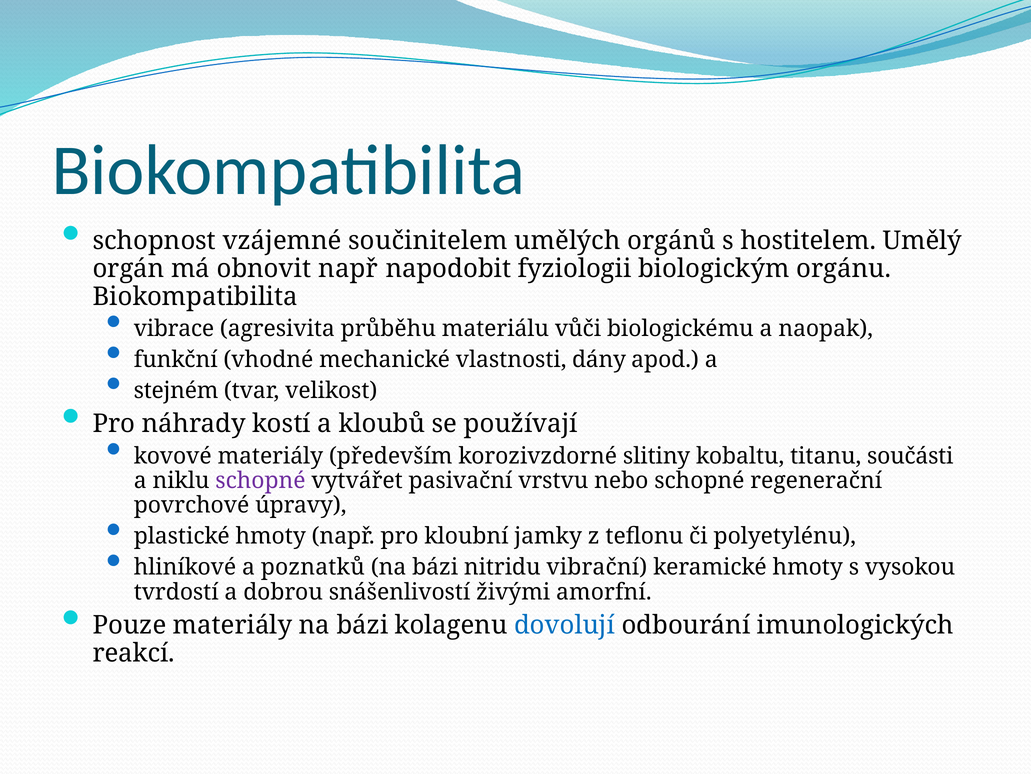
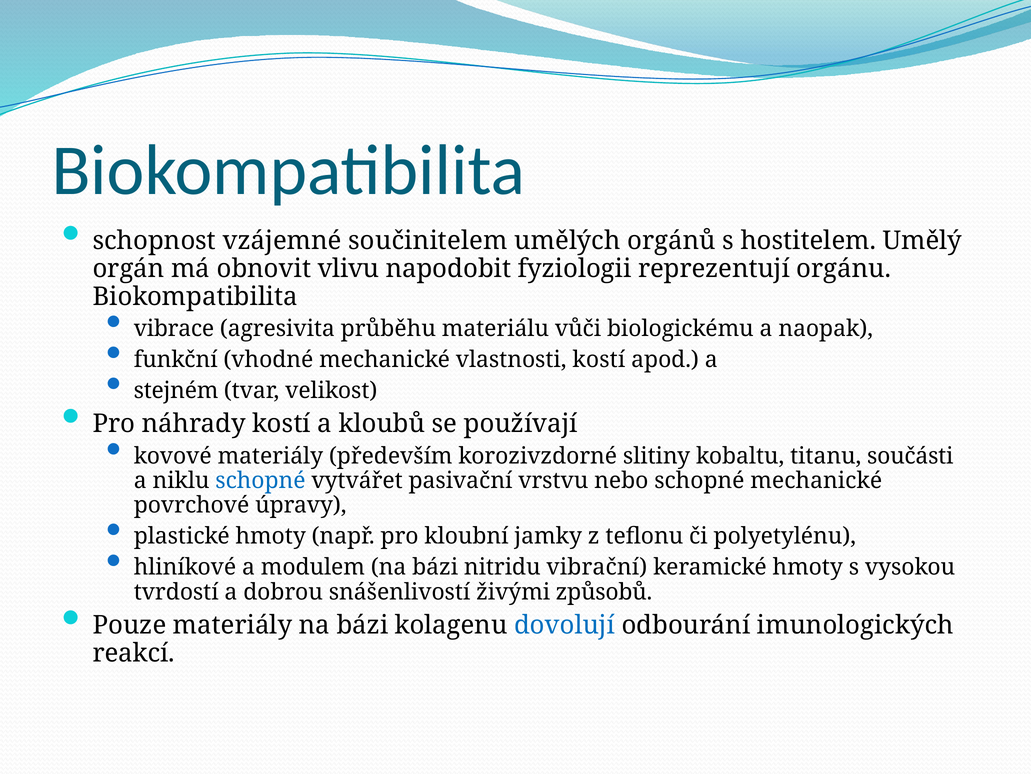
obnovit např: např -> vlivu
biologickým: biologickým -> reprezentují
vlastnosti dány: dány -> kostí
schopné at (260, 480) colour: purple -> blue
schopné regenerační: regenerační -> mechanické
poznatků: poznatků -> modulem
amorfní: amorfní -> způsobů
